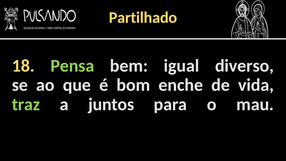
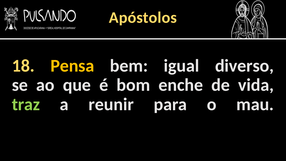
Partilhado: Partilhado -> Apóstolos
Pensa colour: light green -> yellow
juntos: juntos -> reunir
